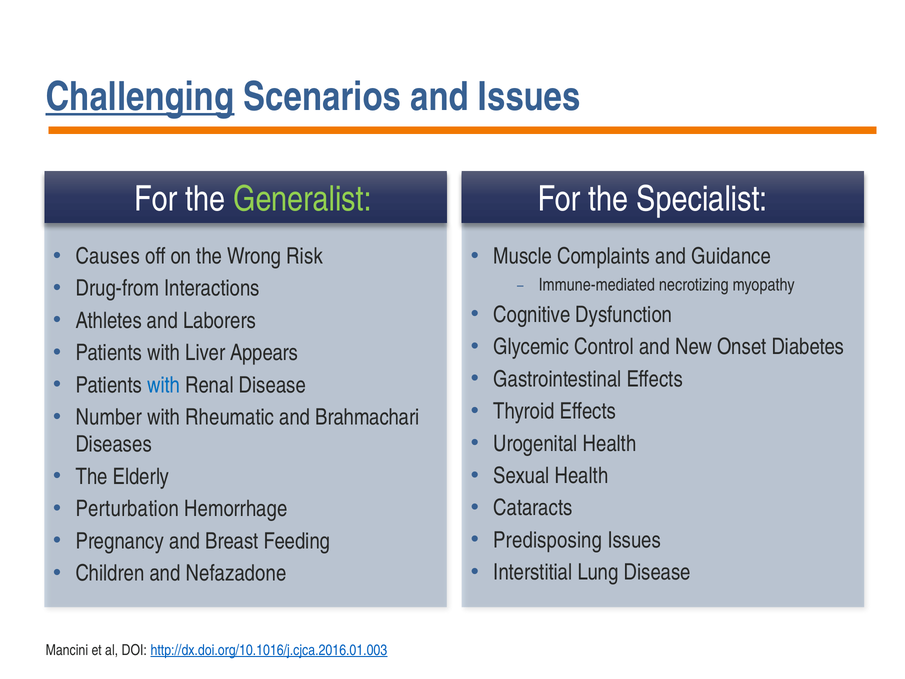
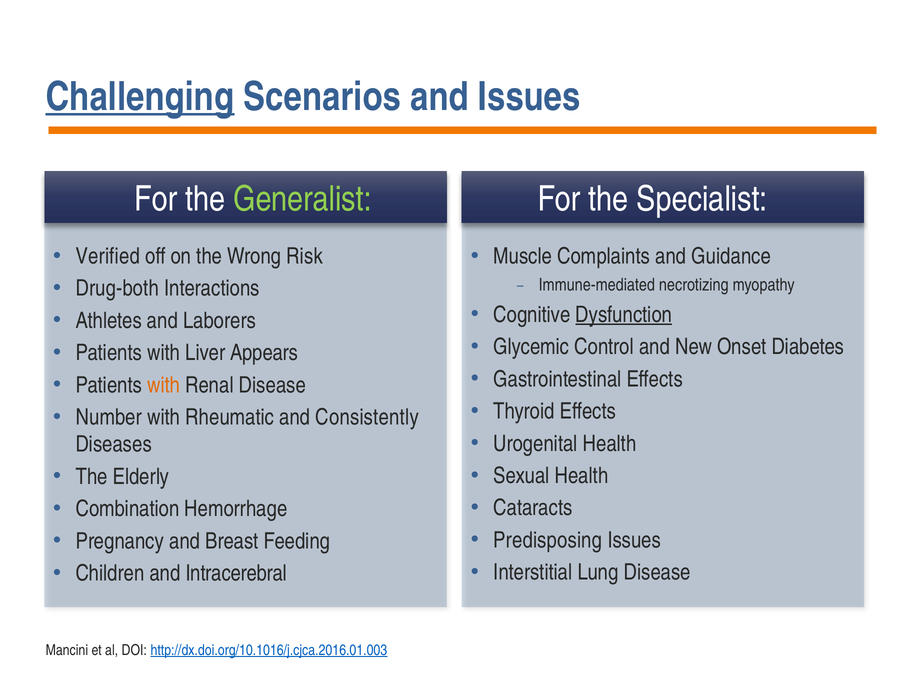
Causes: Causes -> Verified
Drug-from: Drug-from -> Drug-both
Dysfunction underline: none -> present
with at (164, 385) colour: blue -> orange
Brahmachari: Brahmachari -> Consistently
Perturbation: Perturbation -> Combination
Nefazadone: Nefazadone -> Intracerebral
